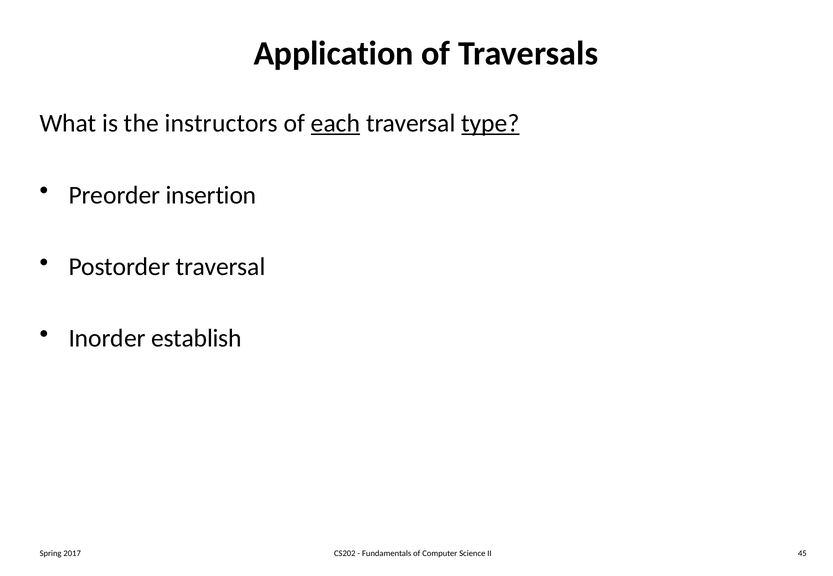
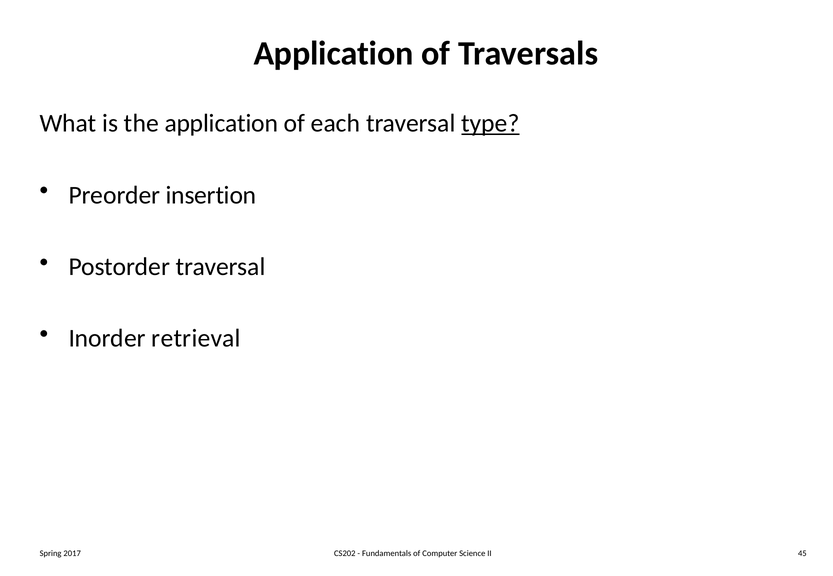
the instructors: instructors -> application
each underline: present -> none
establish: establish -> retrieval
